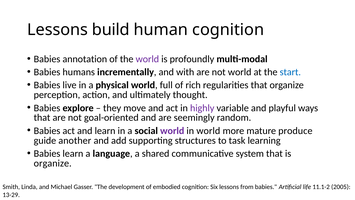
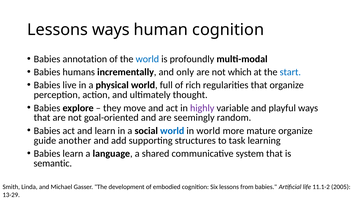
Lessons build: build -> ways
world at (147, 59) colour: purple -> blue
with: with -> only
not world: world -> which
world at (172, 131) colour: purple -> blue
mature produce: produce -> organize
organize at (53, 163): organize -> semantic
